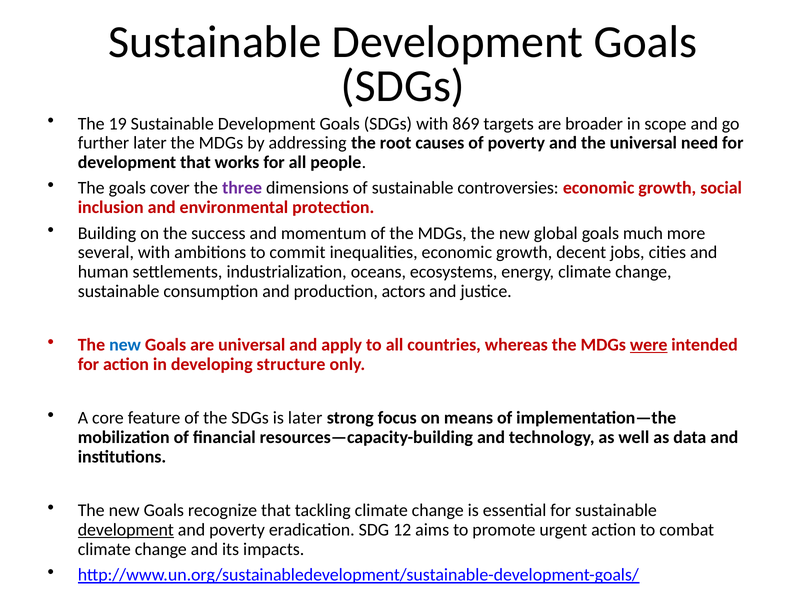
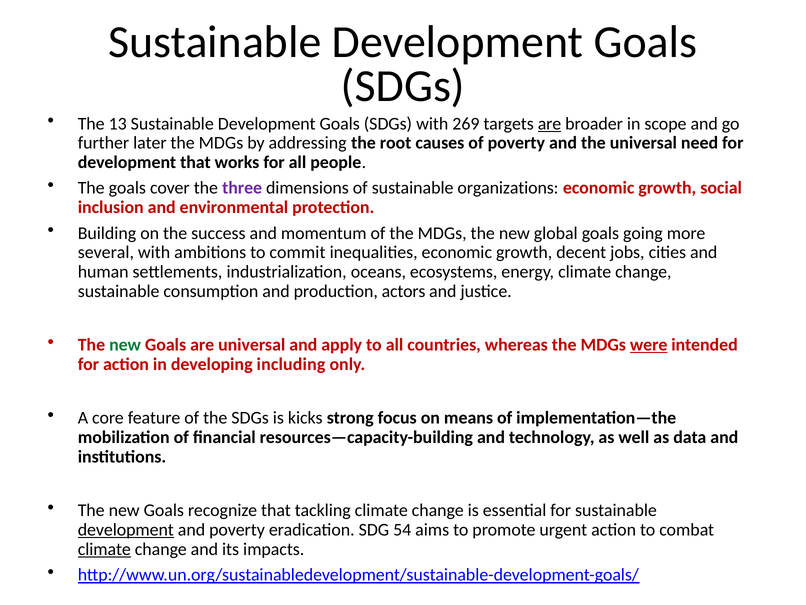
19: 19 -> 13
869: 869 -> 269
are at (550, 123) underline: none -> present
controversies: controversies -> organizations
much: much -> going
new at (125, 345) colour: blue -> green
structure: structure -> including
is later: later -> kicks
12: 12 -> 54
climate at (104, 549) underline: none -> present
